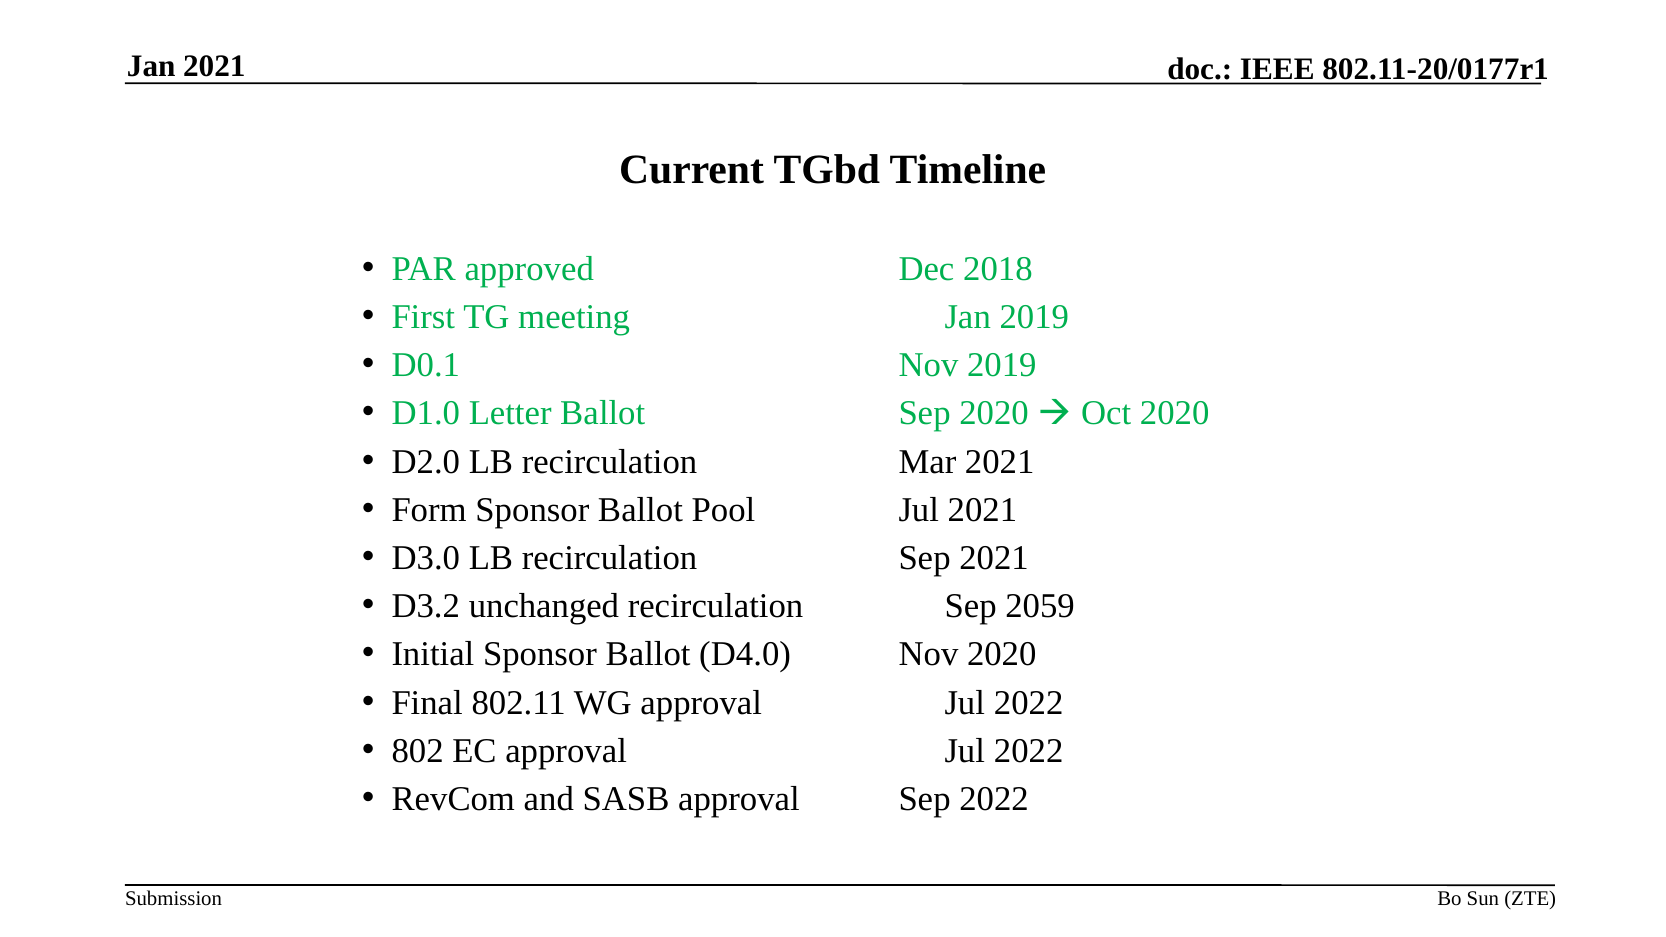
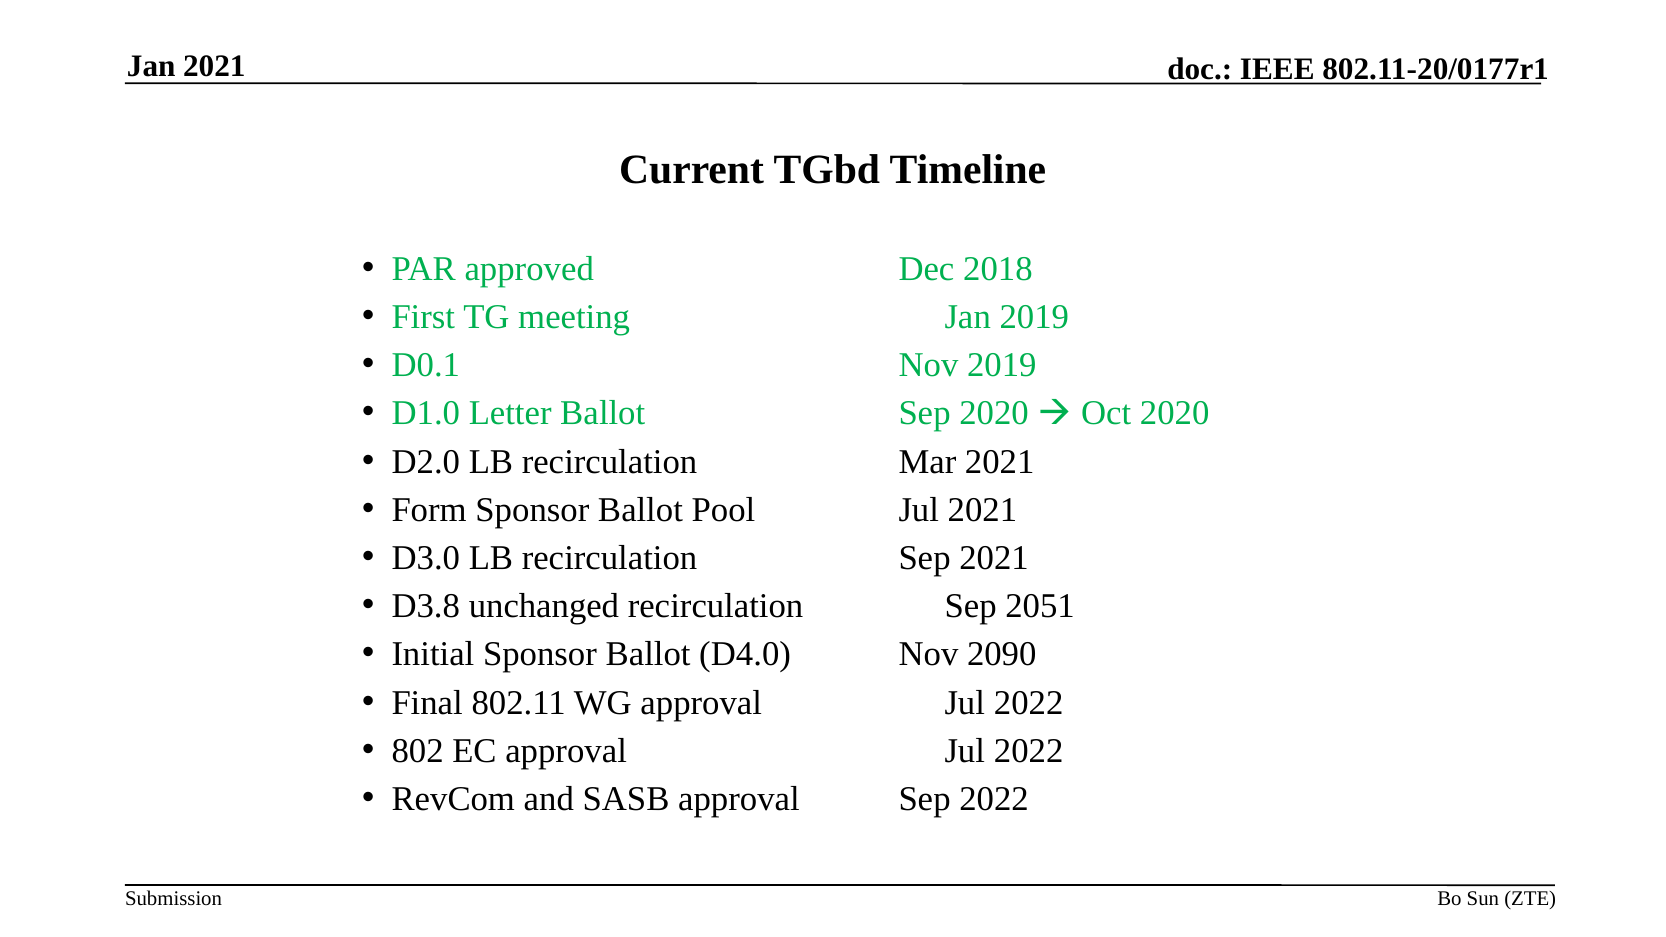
D3.2: D3.2 -> D3.8
2059: 2059 -> 2051
Nov 2020: 2020 -> 2090
